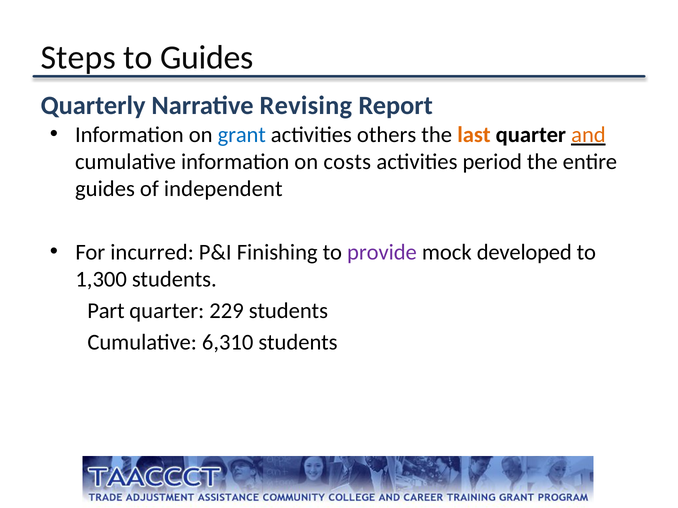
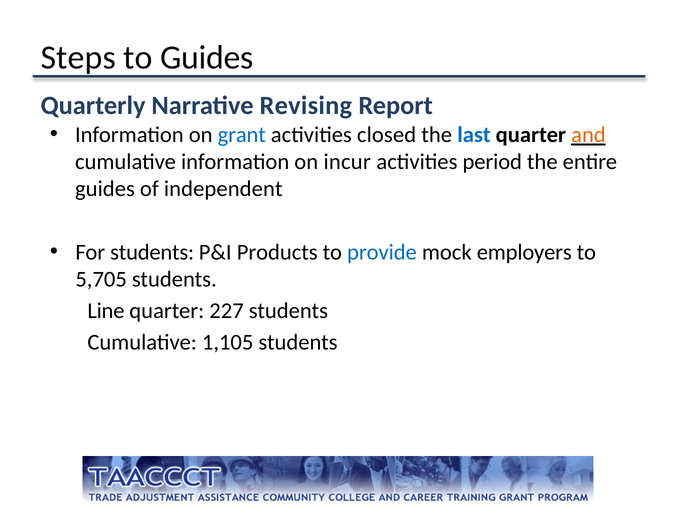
others: others -> closed
last colour: orange -> blue
costs: costs -> incur
For incurred: incurred -> students
Finishing: Finishing -> Products
provide colour: purple -> blue
developed: developed -> employers
1,300: 1,300 -> 5,705
Part: Part -> Line
229: 229 -> 227
6,310: 6,310 -> 1,105
